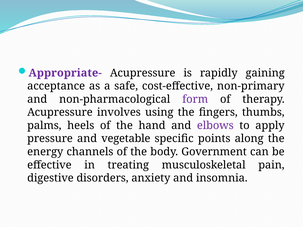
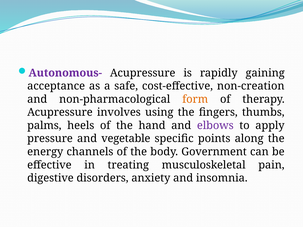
Appropriate-: Appropriate- -> Autonomous-
non-primary: non-primary -> non-creation
form colour: purple -> orange
